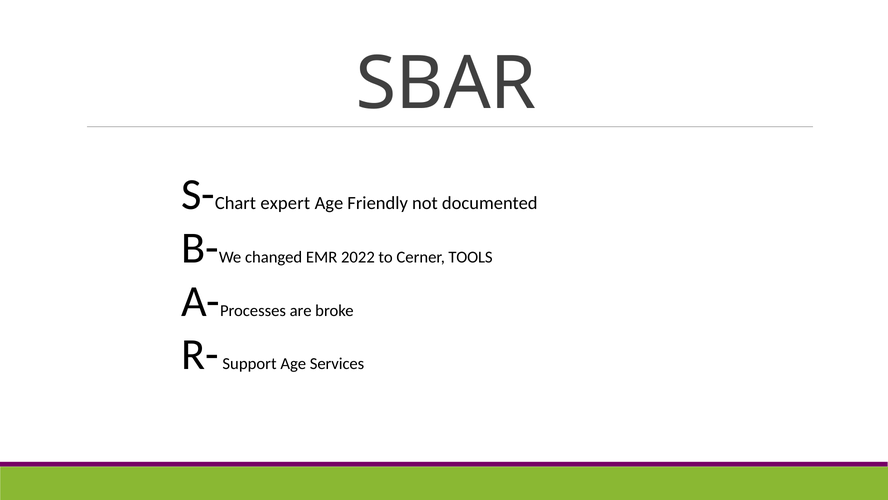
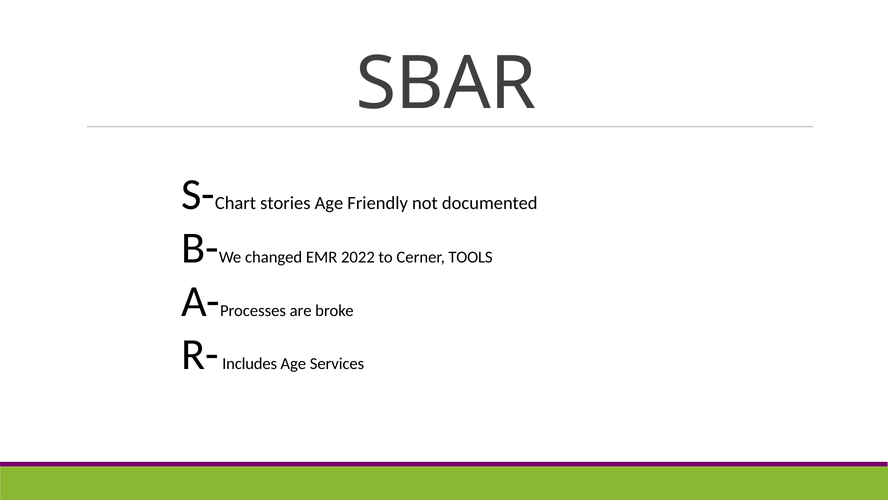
expert: expert -> stories
Support: Support -> Includes
